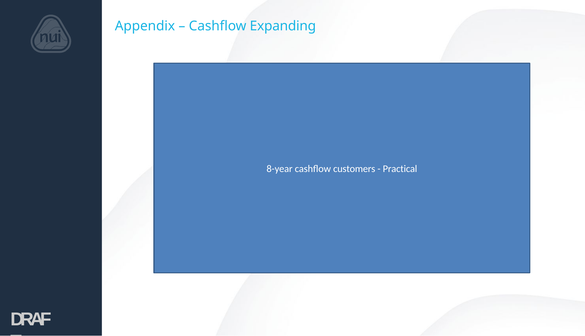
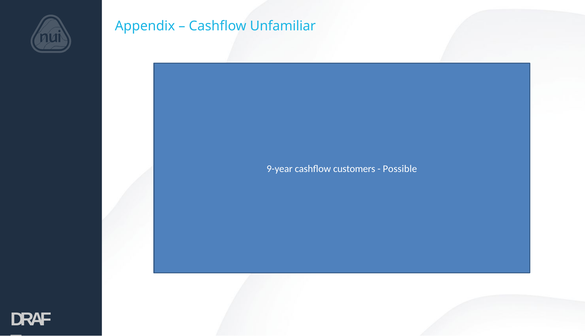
Expanding: Expanding -> Unfamiliar
8-year: 8-year -> 9-year
Practical: Practical -> Possible
